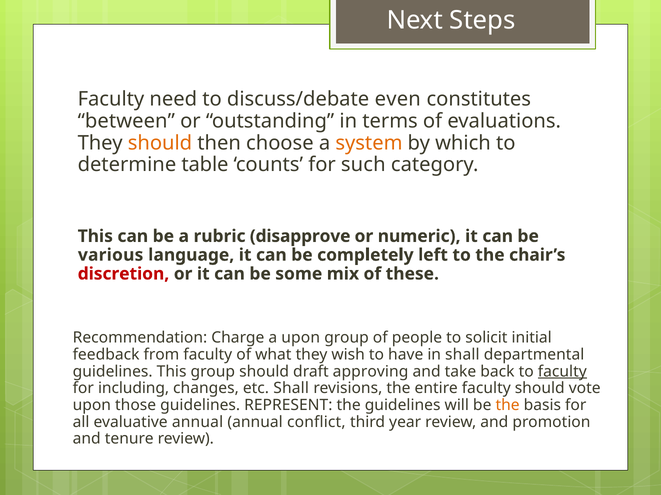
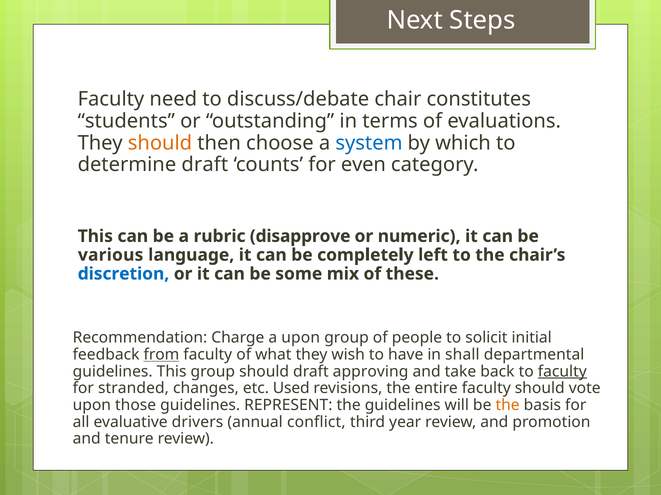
even: even -> chair
between: between -> students
system colour: orange -> blue
determine table: table -> draft
such: such -> even
discretion colour: red -> blue
from underline: none -> present
including: including -> stranded
etc Shall: Shall -> Used
evaluative annual: annual -> drivers
